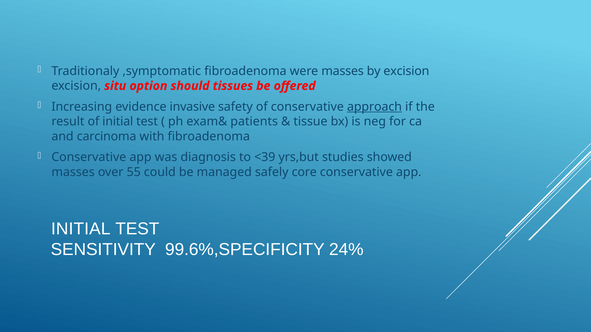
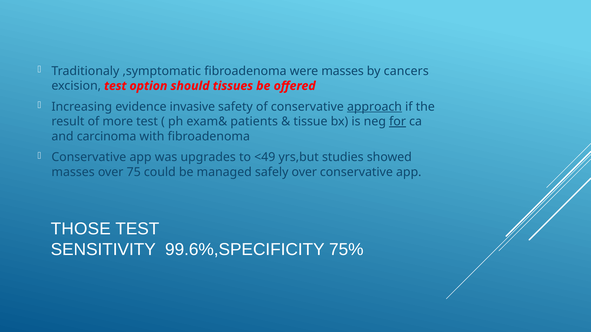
by excision: excision -> cancers
excision situ: situ -> test
of initial: initial -> more
for underline: none -> present
diagnosis: diagnosis -> upgrades
<39: <39 -> <49
55: 55 -> 75
safely core: core -> over
INITIAL at (81, 229): INITIAL -> THOSE
24%: 24% -> 75%
